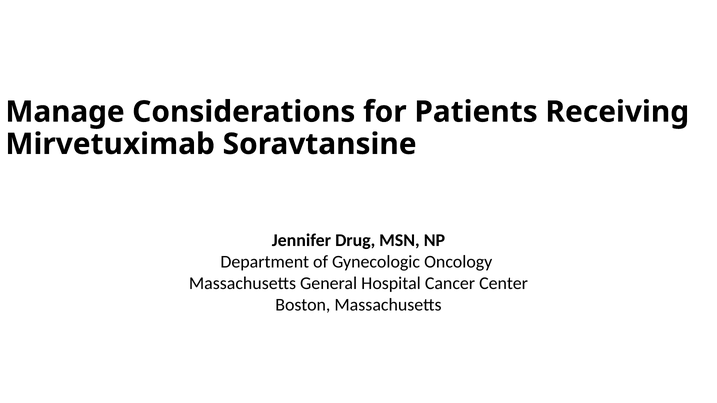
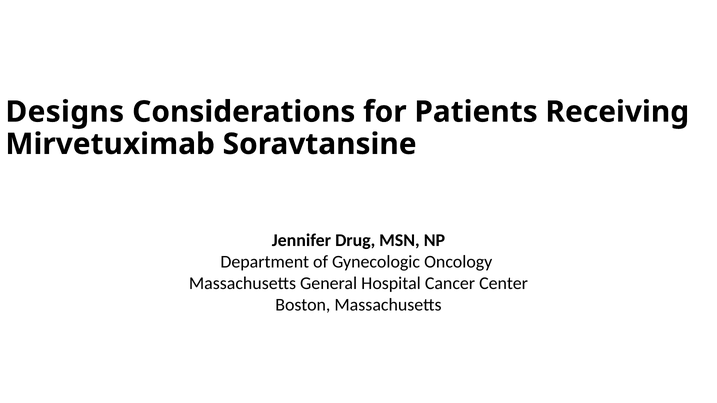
Manage: Manage -> Designs
